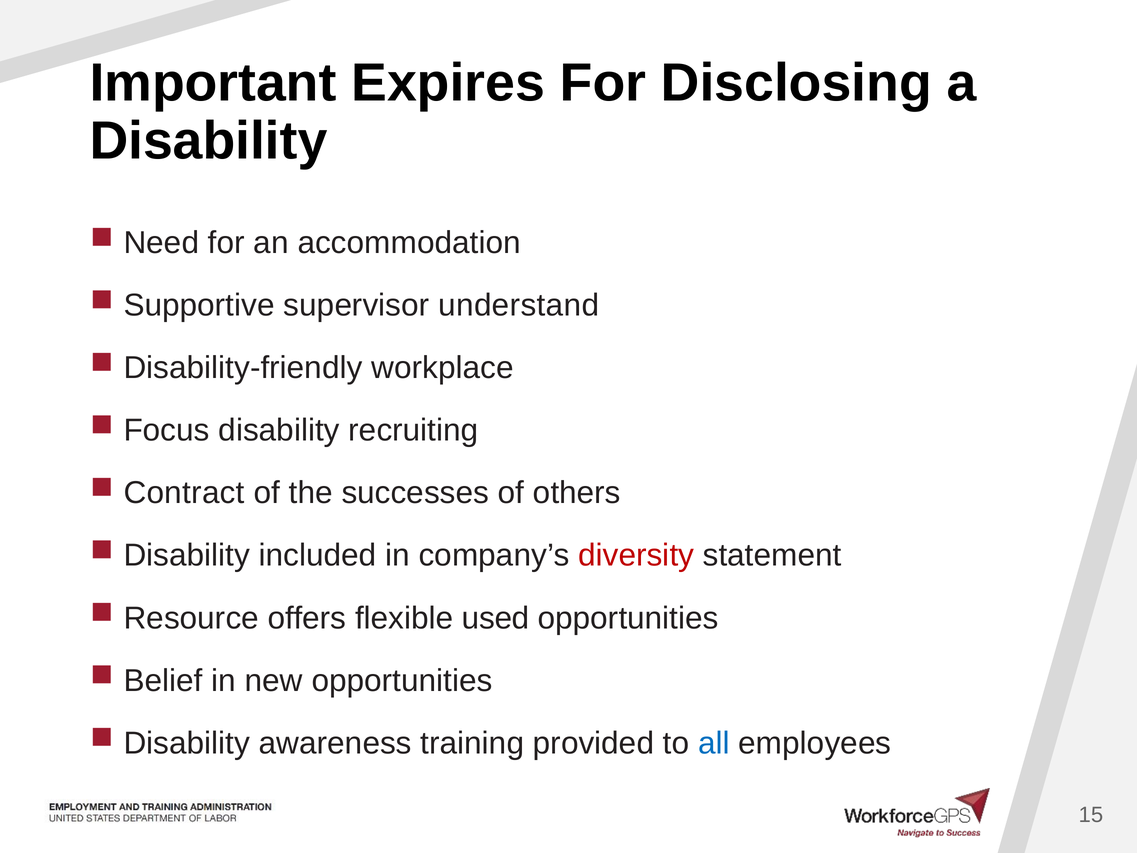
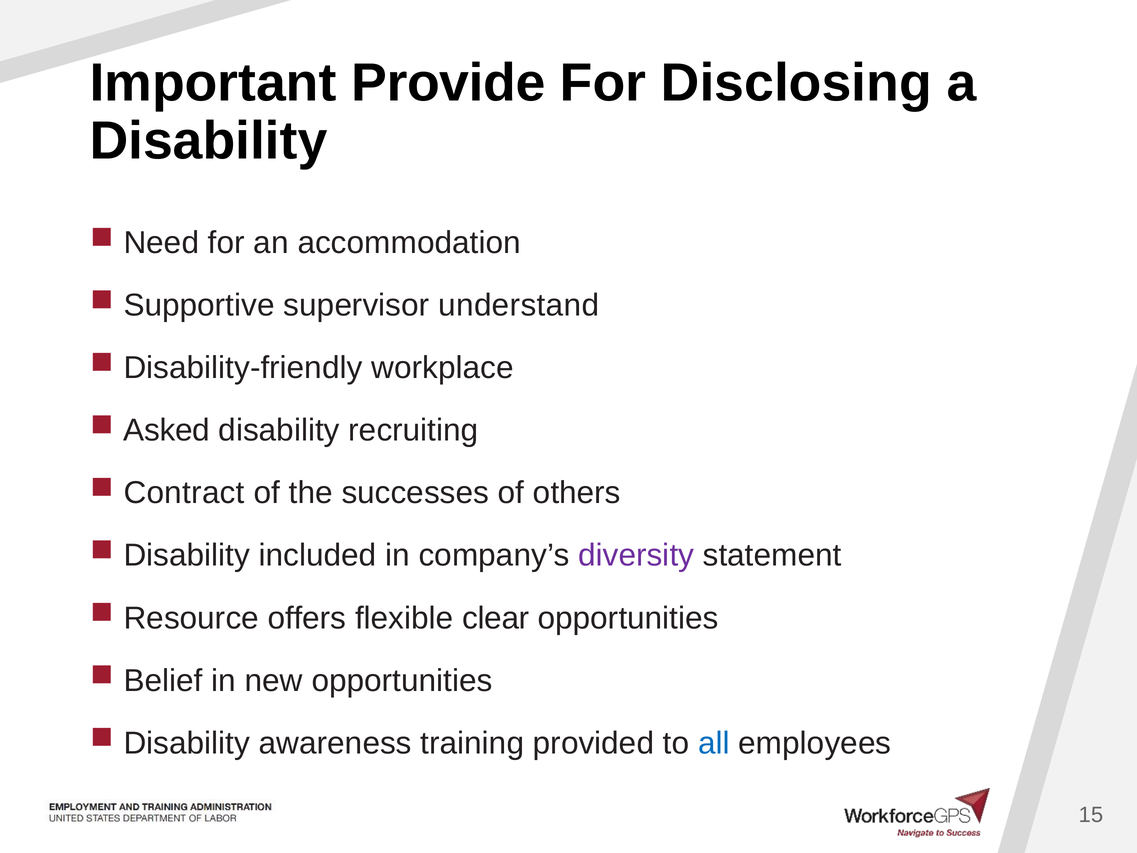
Expires: Expires -> Provide
Focus: Focus -> Asked
diversity colour: red -> purple
used: used -> clear
